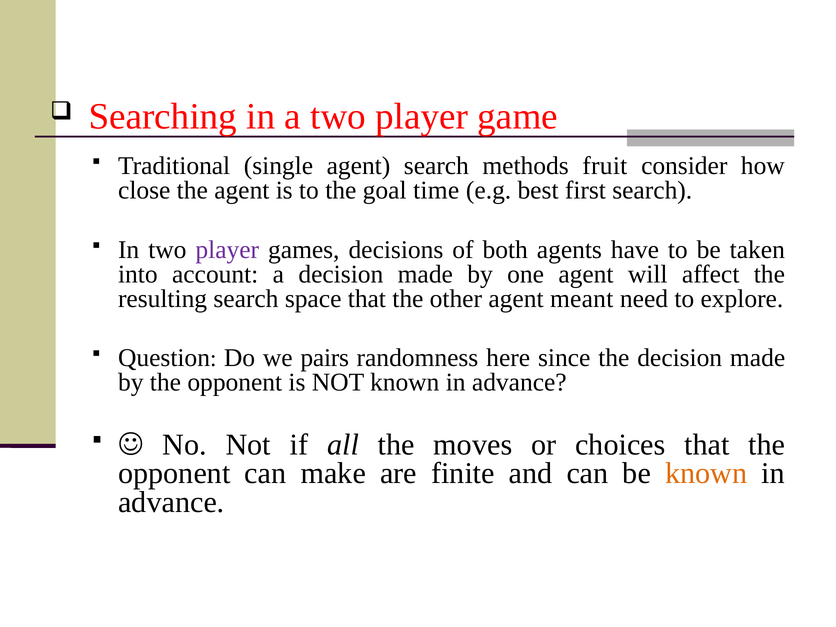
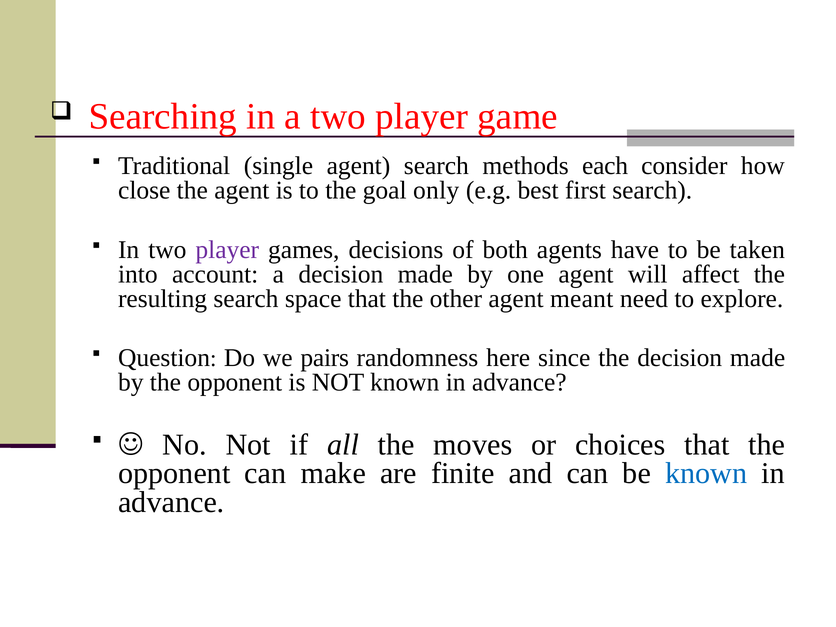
fruit: fruit -> each
time: time -> only
known at (706, 474) colour: orange -> blue
